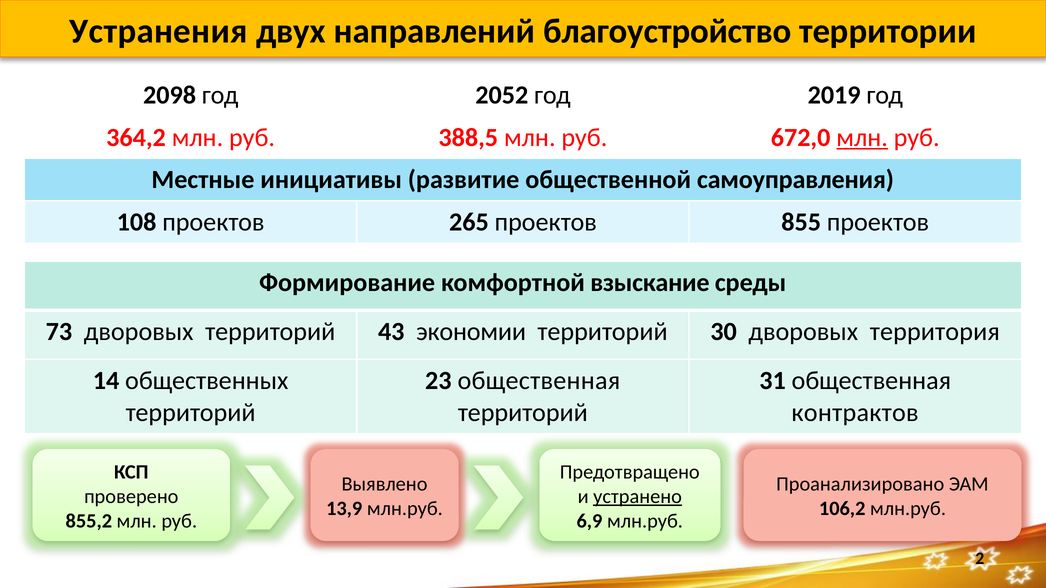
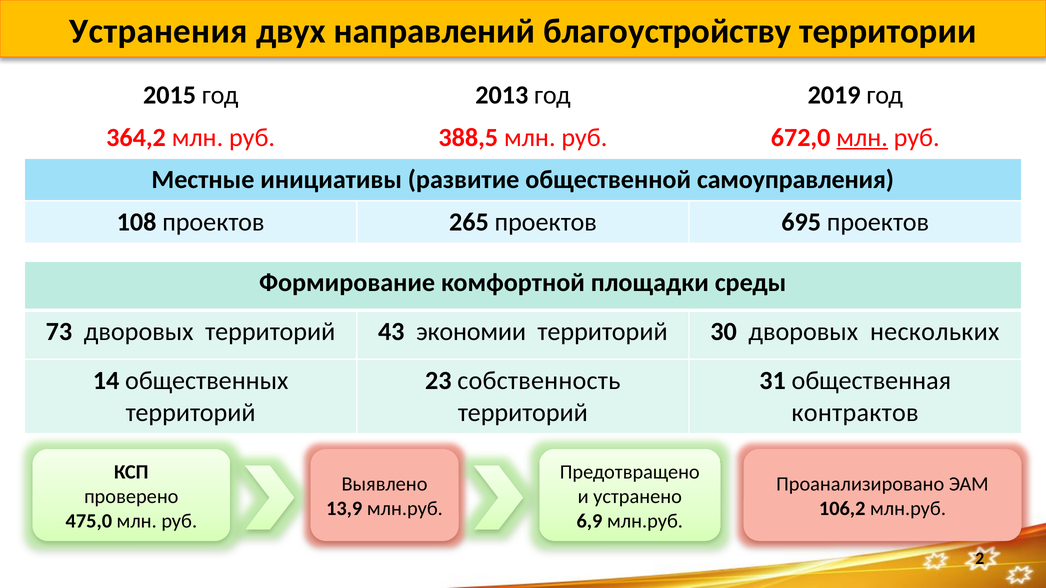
благоустройство: благоустройство -> благоустройству
2098: 2098 -> 2015
2052: 2052 -> 2013
855: 855 -> 695
взыскание: взыскание -> площадки
территория: территория -> нескольких
23 общественная: общественная -> собственность
устранено underline: present -> none
855,2: 855,2 -> 475,0
